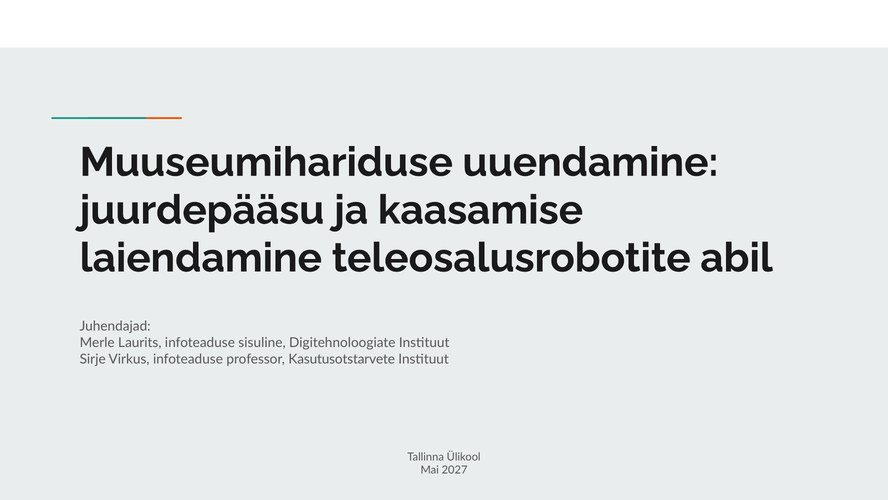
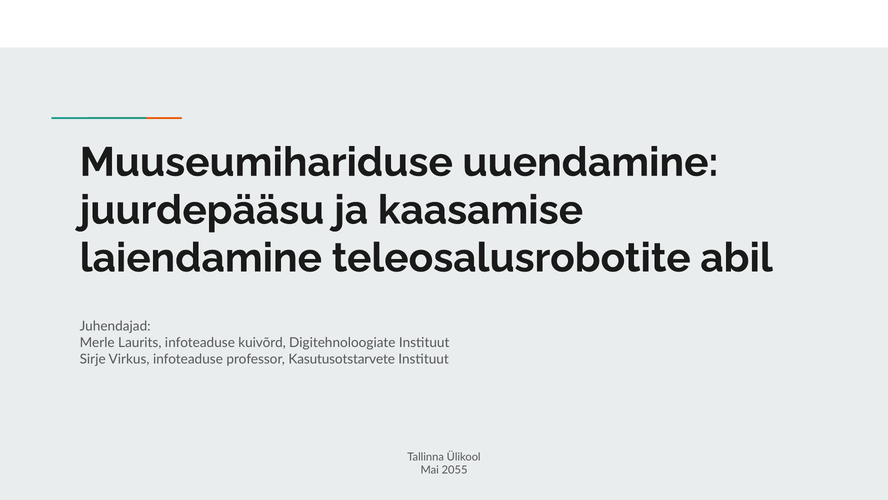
sisuline: sisuline -> kuivõrd
2027: 2027 -> 2055
